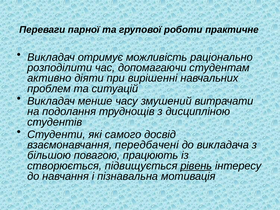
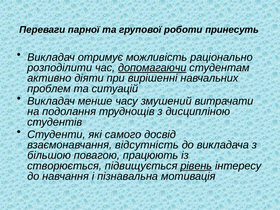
практичне: практичне -> принесуть
допомагаючи underline: none -> present
передбачені: передбачені -> відсутність
